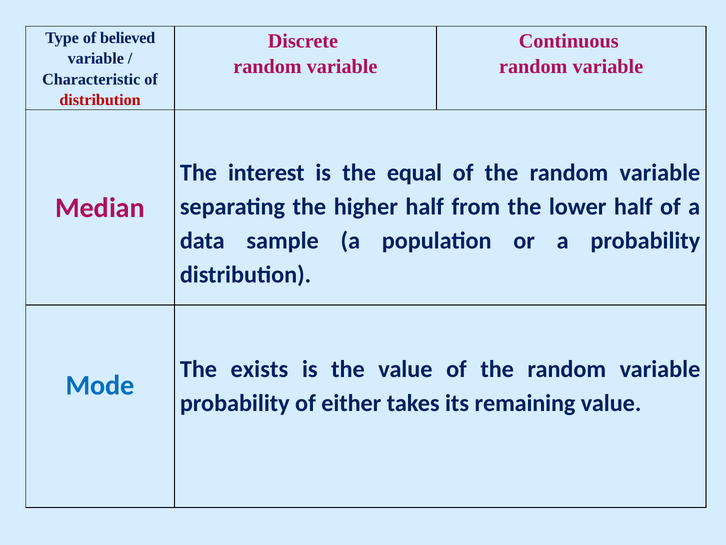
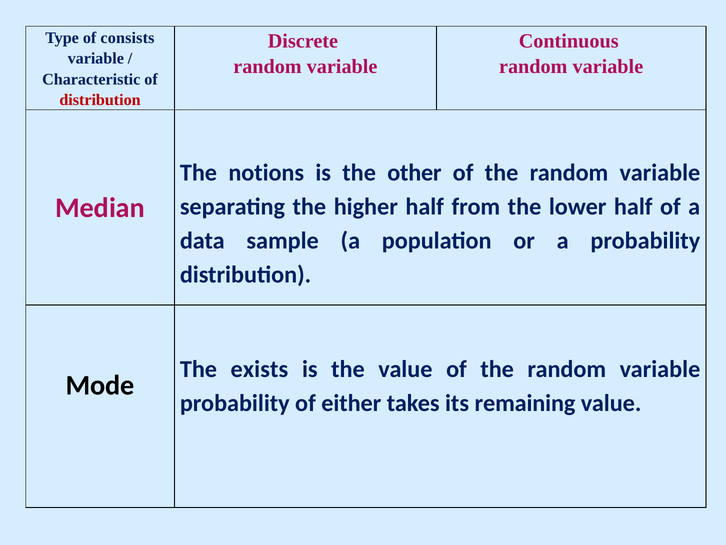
believed: believed -> consists
interest: interest -> notions
equal: equal -> other
Mode colour: blue -> black
